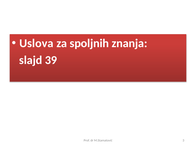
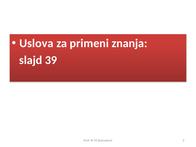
spoljnih: spoljnih -> primeni
